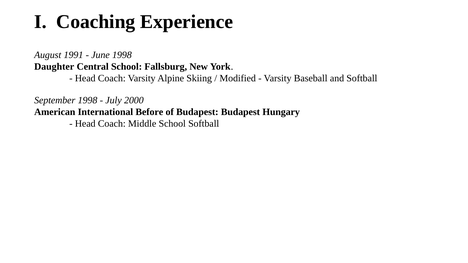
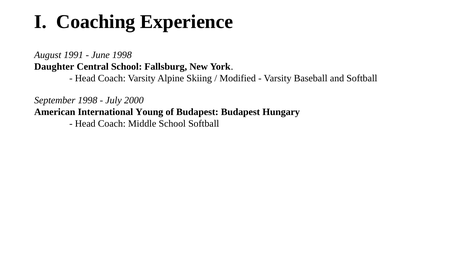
Before: Before -> Young
